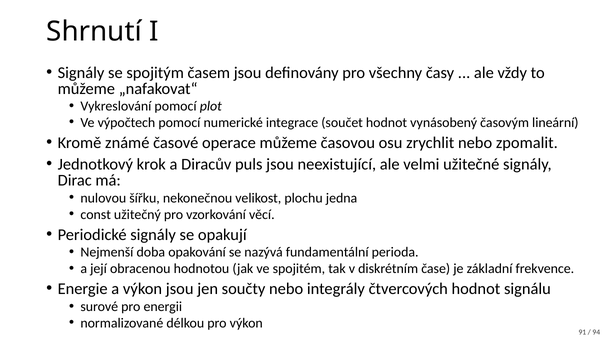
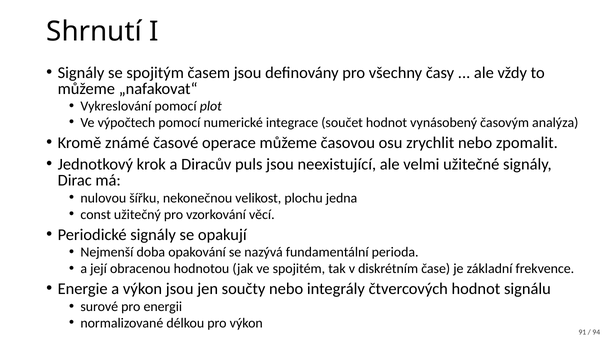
lineární: lineární -> analýza
